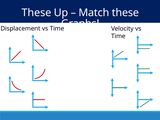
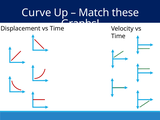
These at (36, 13): These -> Curve
